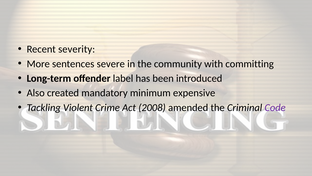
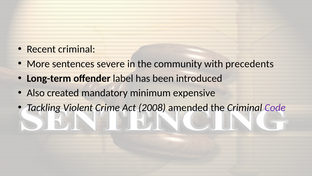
Recent severity: severity -> criminal
committing: committing -> precedents
